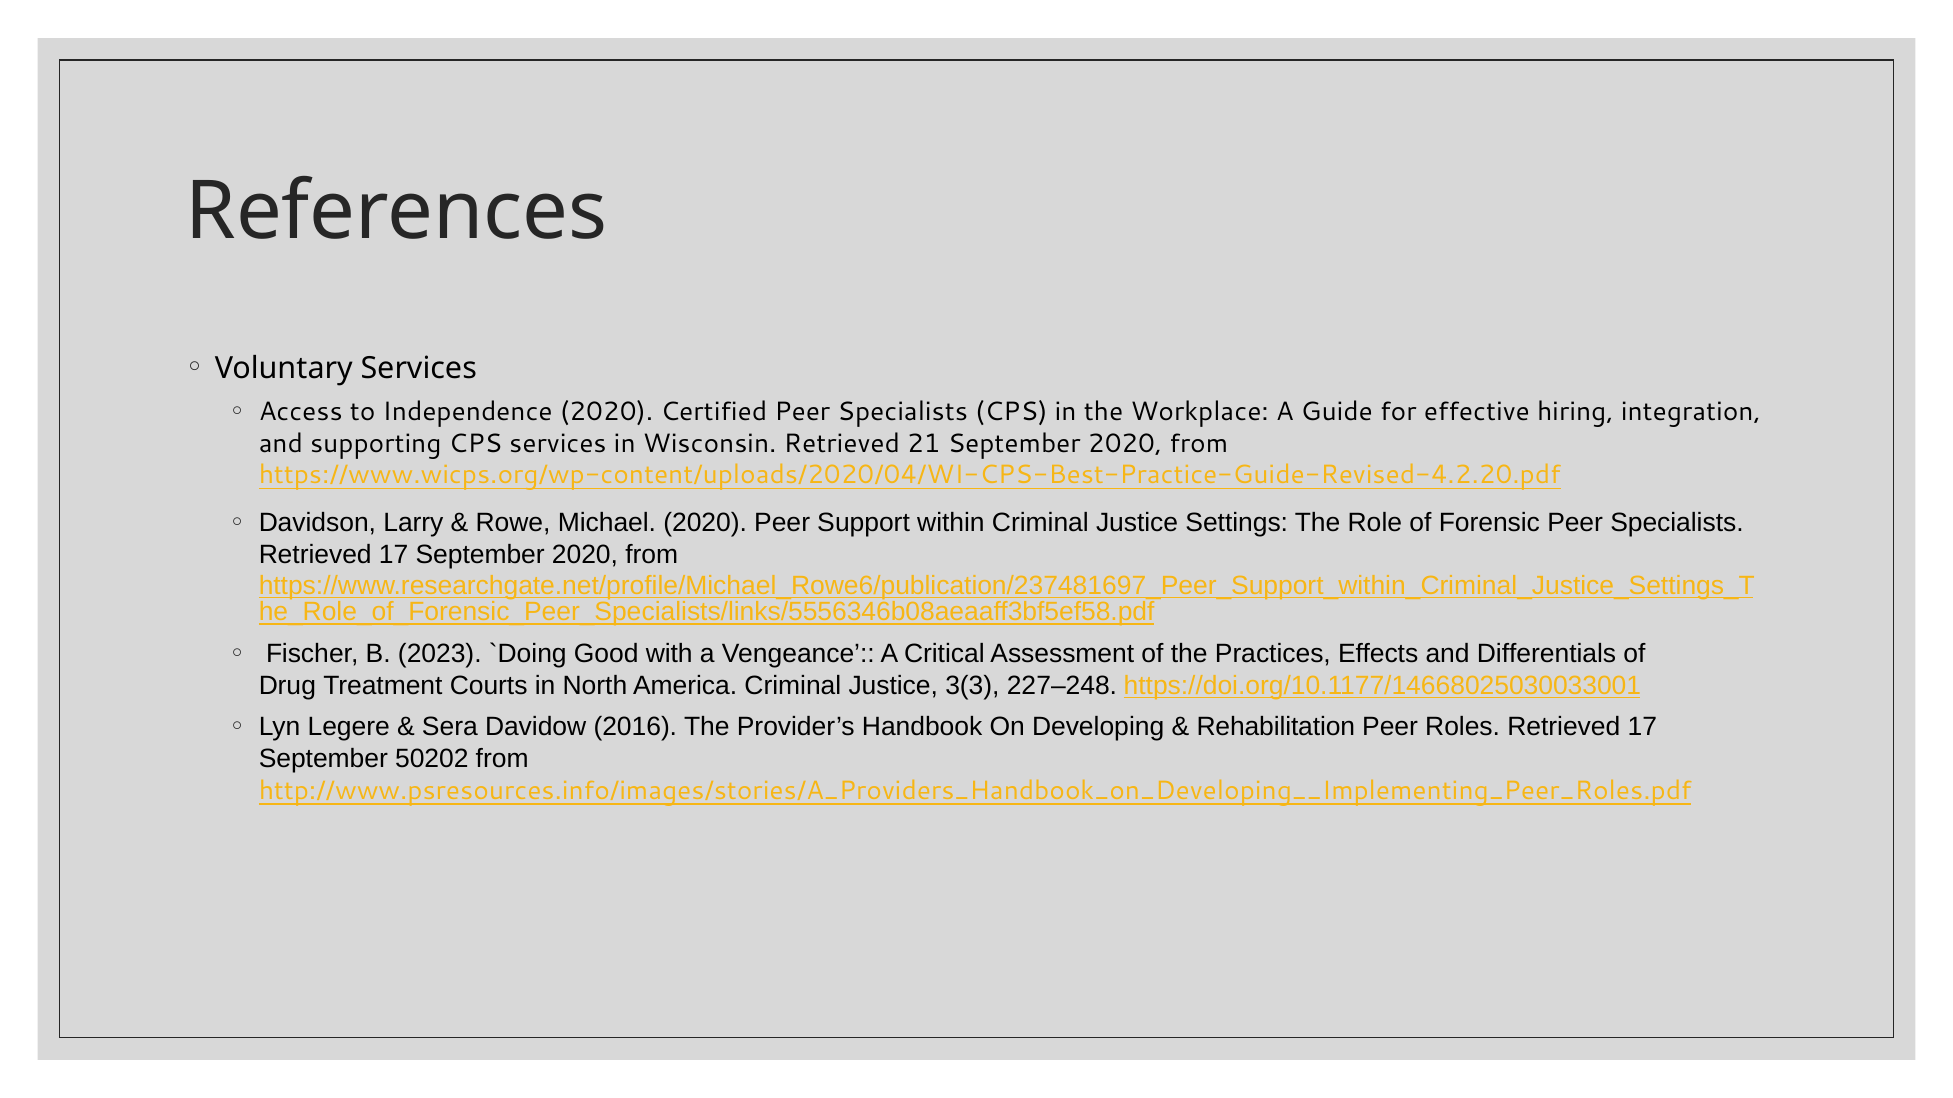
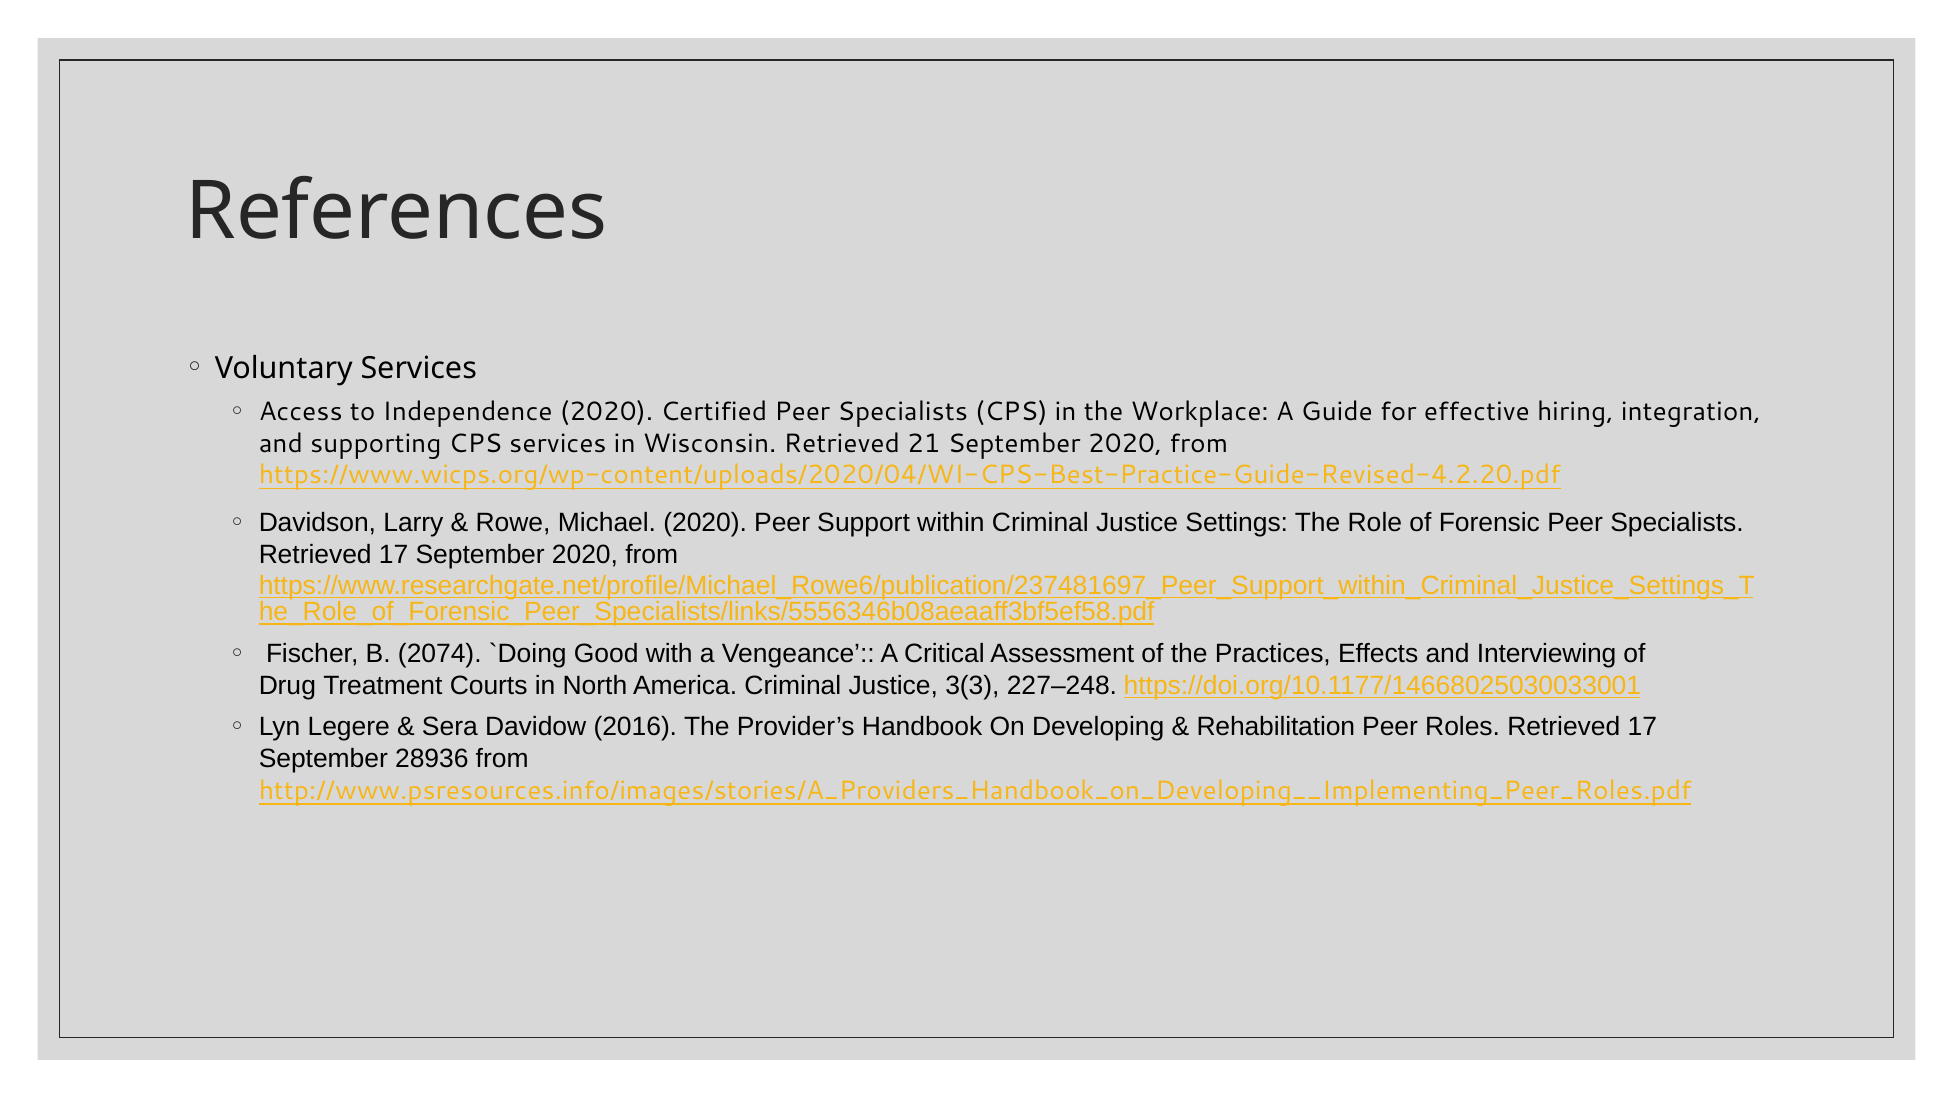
2023: 2023 -> 2074
Differentials: Differentials -> Interviewing
50202: 50202 -> 28936
